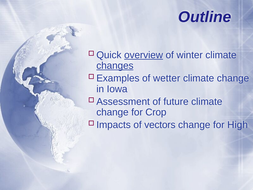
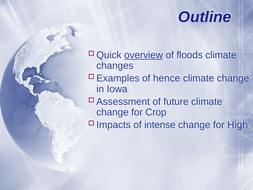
winter: winter -> floods
changes underline: present -> none
wetter: wetter -> hence
vectors: vectors -> intense
